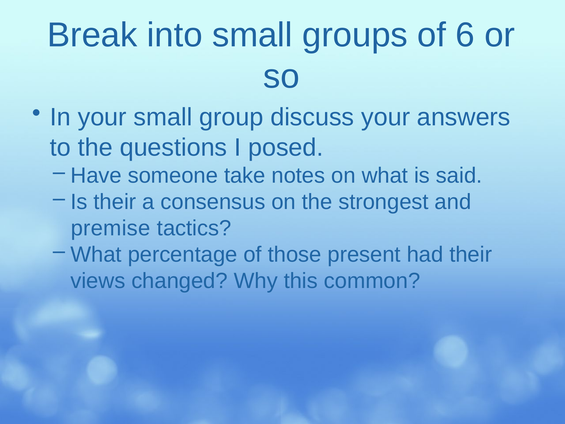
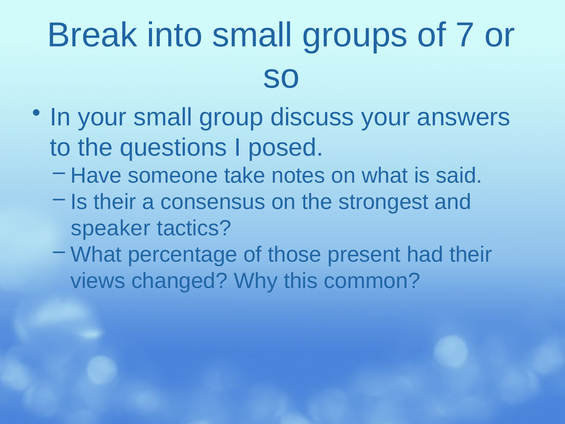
6: 6 -> 7
premise: premise -> speaker
